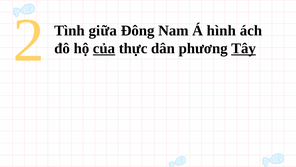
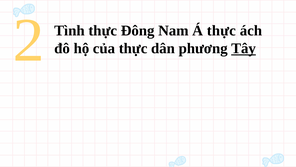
Tình giữa: giữa -> thực
Á hình: hình -> thực
của underline: present -> none
